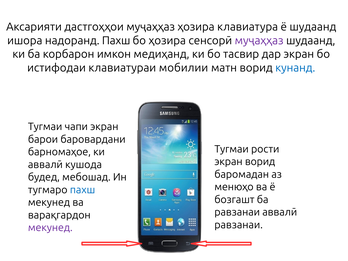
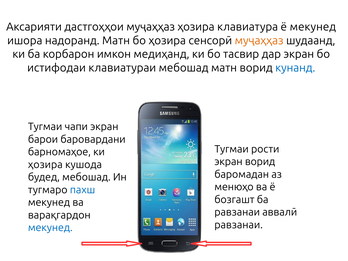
ё шудаанд: шудаанд -> мекунед
надоранд Пахш: Пахш -> Матн
муҷаҳҳаз at (259, 41) colour: purple -> orange
клавиатураи мобилии: мобилии -> мебошад
аввалӣ at (45, 165): аввалӣ -> ҳозира
мекунед at (50, 228) colour: purple -> blue
